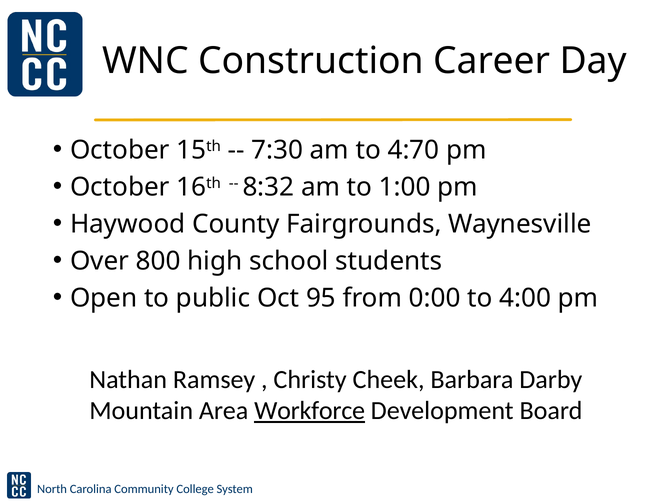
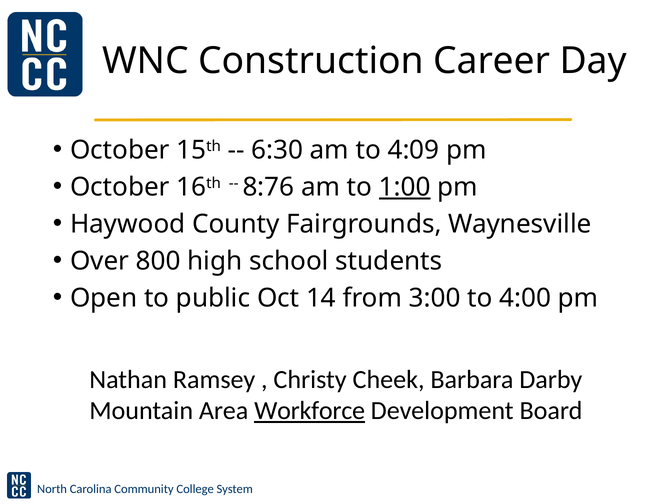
7:30: 7:30 -> 6:30
4:70: 4:70 -> 4:09
8:32: 8:32 -> 8:76
1:00 underline: none -> present
95: 95 -> 14
0:00: 0:00 -> 3:00
